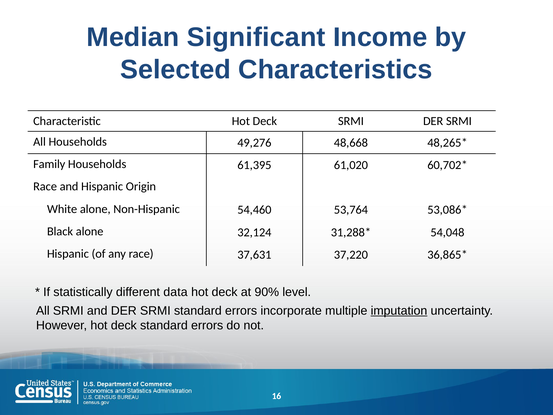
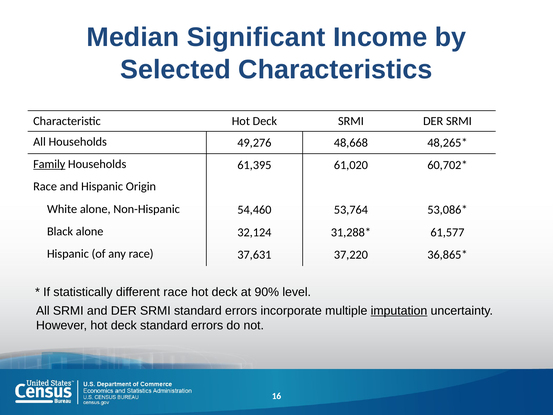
Family underline: none -> present
54,048: 54,048 -> 61,577
different data: data -> race
